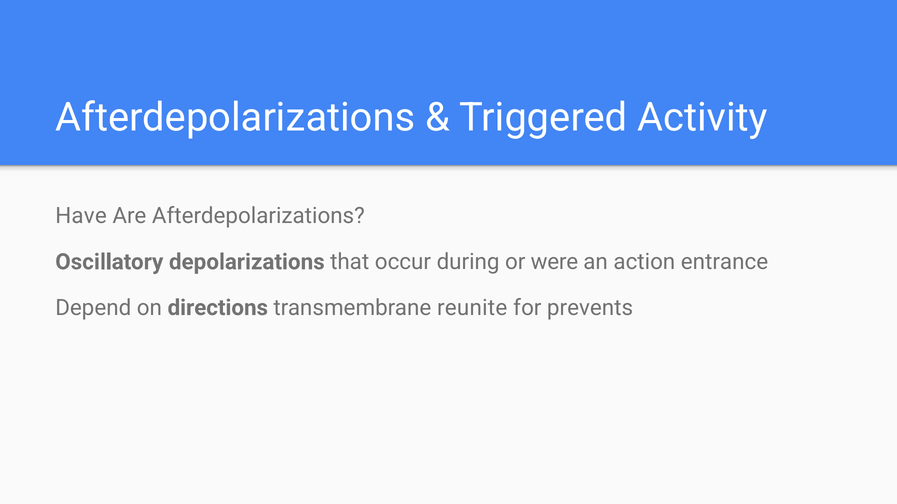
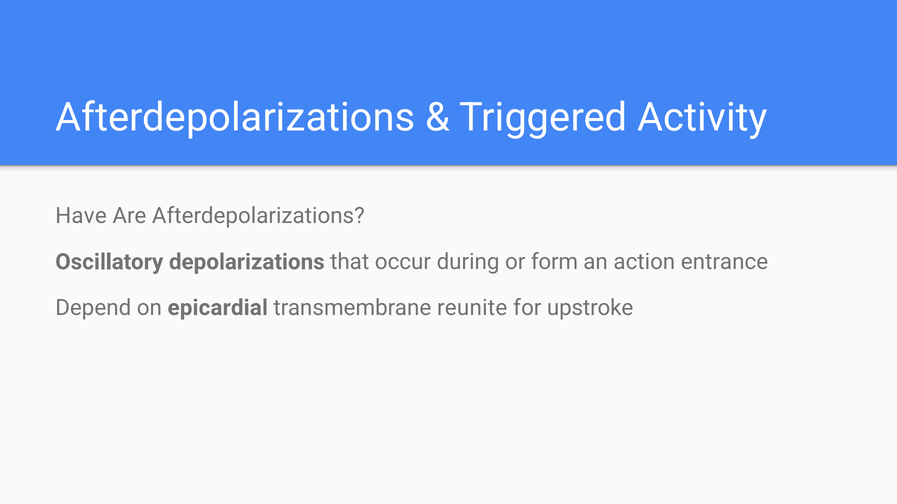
were: were -> form
directions: directions -> epicardial
prevents: prevents -> upstroke
